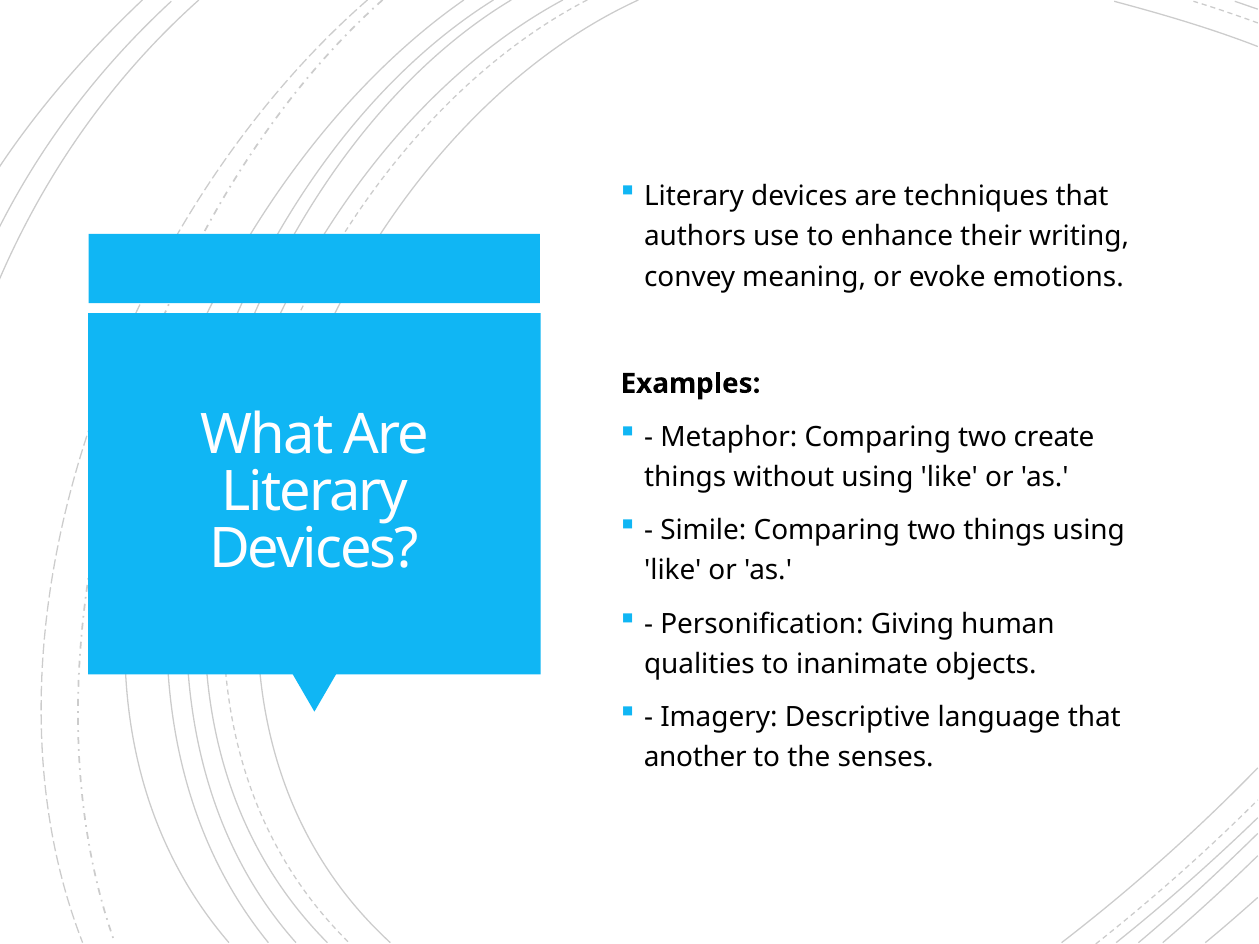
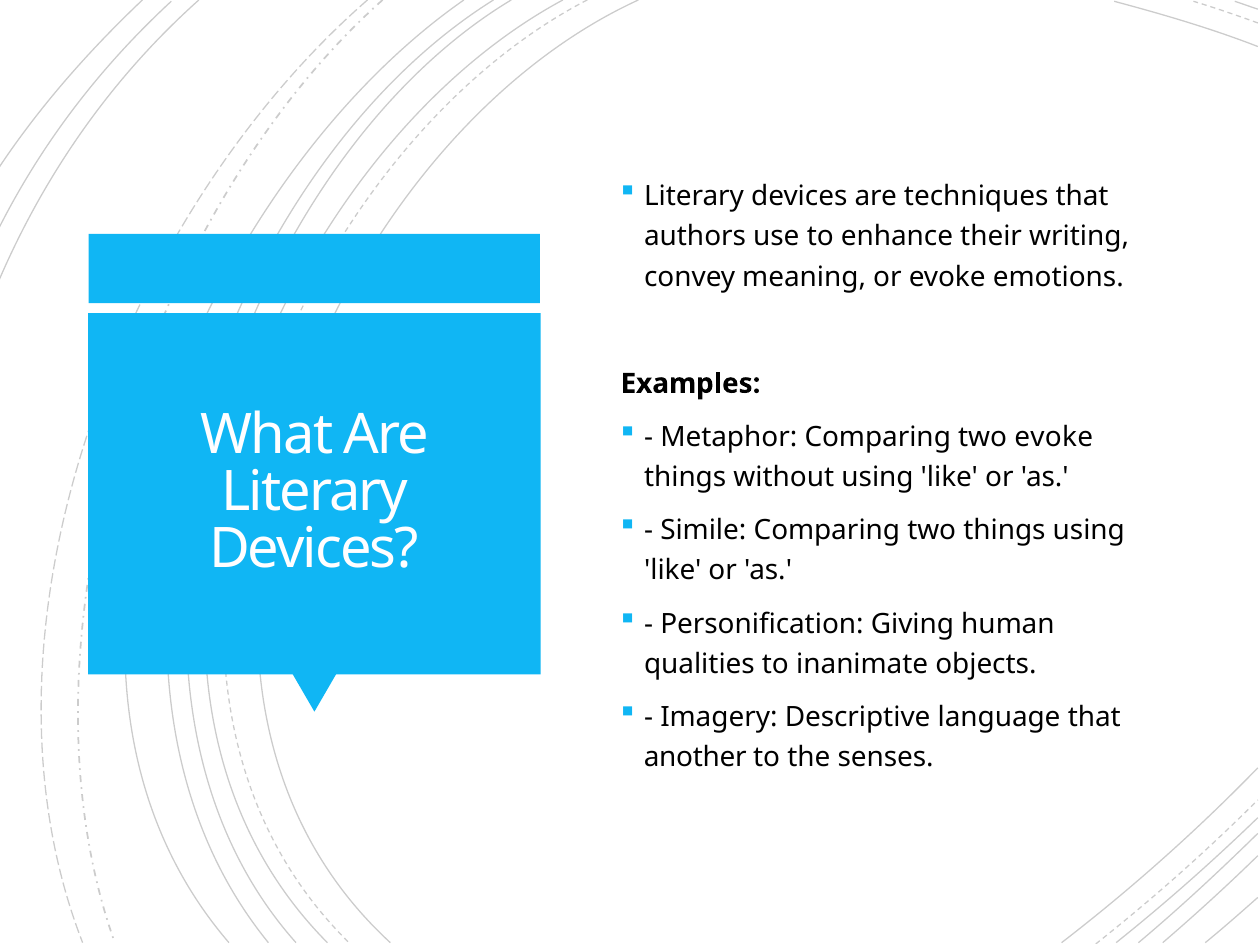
two create: create -> evoke
